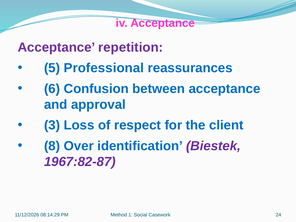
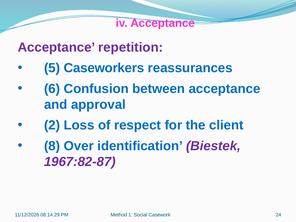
Professional: Professional -> Caseworkers
3: 3 -> 2
